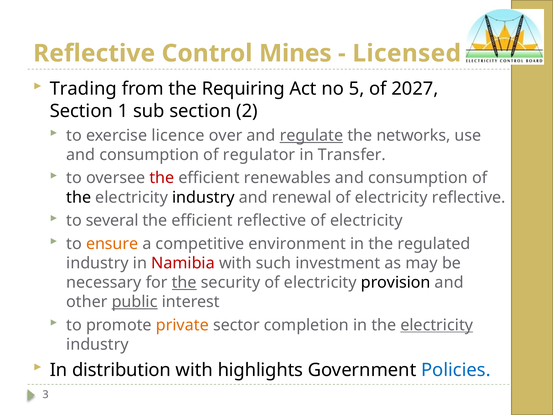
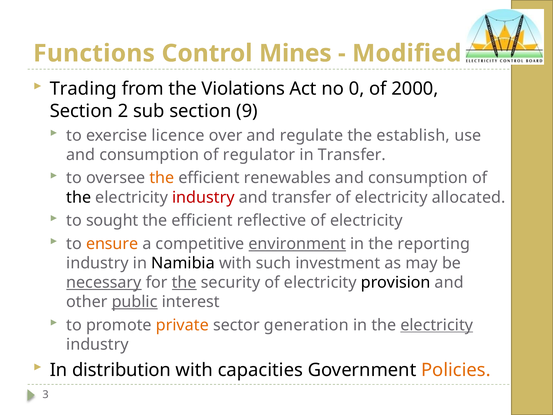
Reflective at (94, 53): Reflective -> Functions
Licensed: Licensed -> Modified
Requiring: Requiring -> Violations
5: 5 -> 0
2027: 2027 -> 2000
1: 1 -> 2
2: 2 -> 9
regulate underline: present -> none
networks: networks -> establish
the at (162, 178) colour: red -> orange
industry at (203, 197) colour: black -> red
and renewal: renewal -> transfer
electricity reflective: reflective -> allocated
several: several -> sought
environment underline: none -> present
regulated: regulated -> reporting
Namibia colour: red -> black
necessary underline: none -> present
completion: completion -> generation
highlights: highlights -> capacities
Policies colour: blue -> orange
